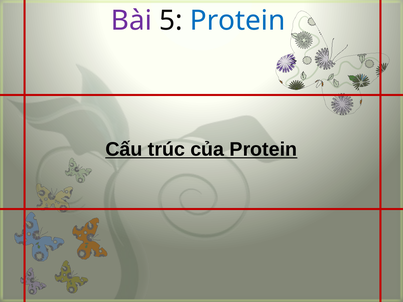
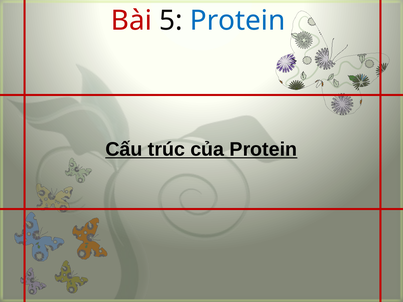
Bài colour: purple -> red
